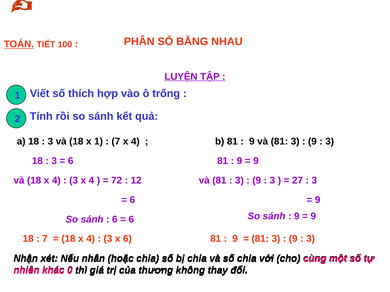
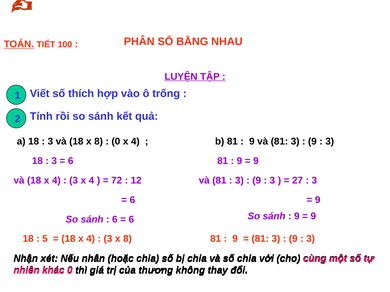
18 x 1: 1 -> 8
7 at (116, 142): 7 -> 0
7 at (45, 239): 7 -> 5
3 x 6: 6 -> 8
